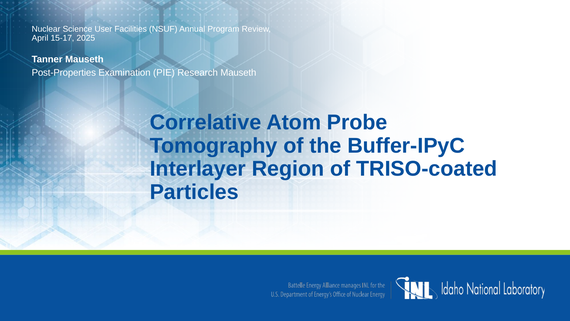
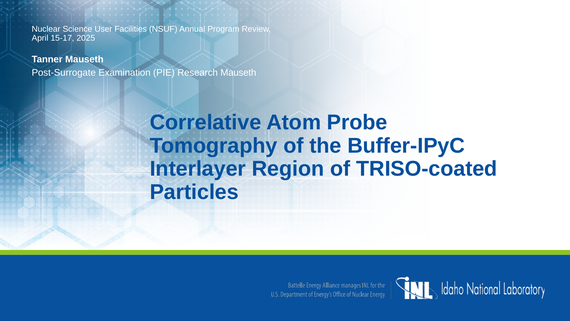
Post-Properties: Post-Properties -> Post-Surrogate
